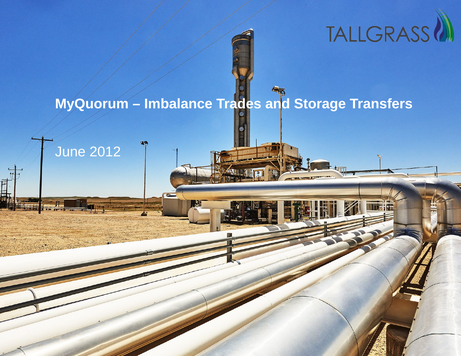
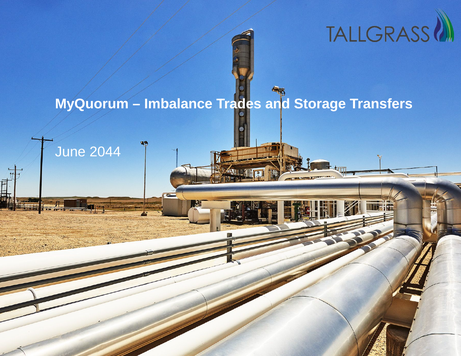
2012: 2012 -> 2044
